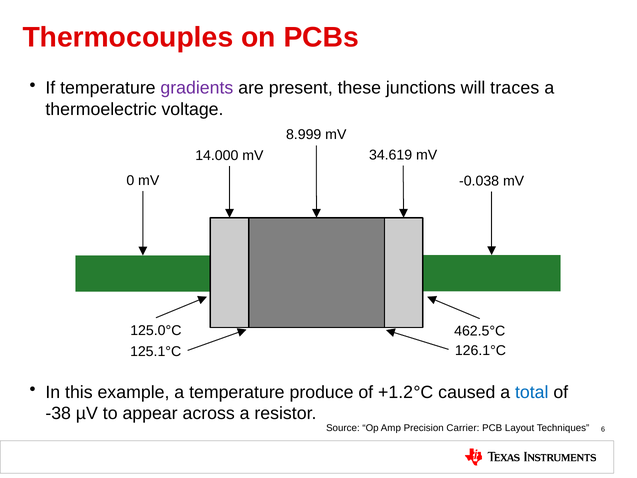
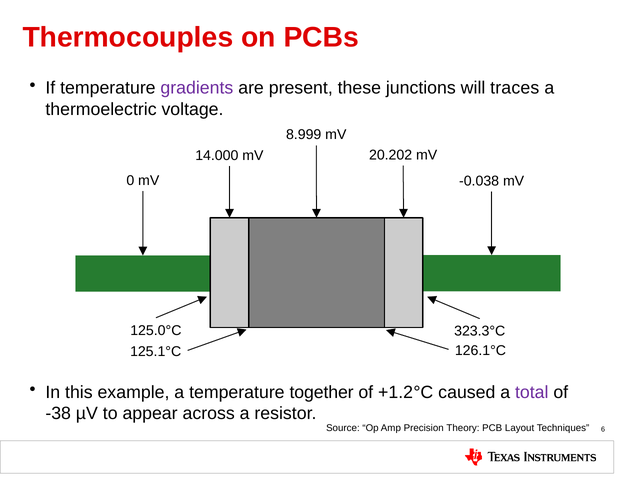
34.619: 34.619 -> 20.202
462.5°C: 462.5°C -> 323.3°C
produce: produce -> together
total colour: blue -> purple
Carrier: Carrier -> Theory
